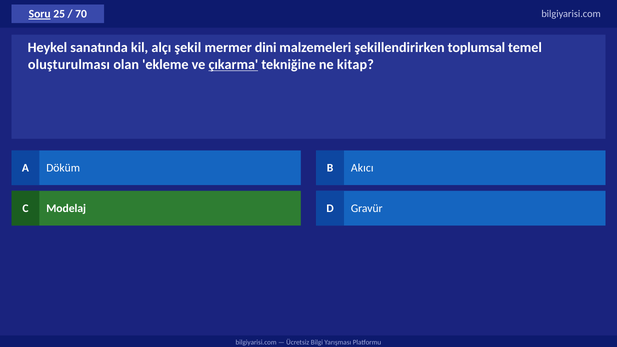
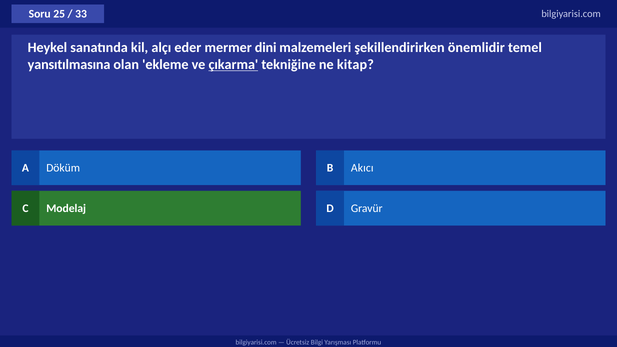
Soru underline: present -> none
70: 70 -> 33
şekil: şekil -> eder
toplumsal: toplumsal -> önemlidir
oluşturulması: oluşturulması -> yansıtılmasına
